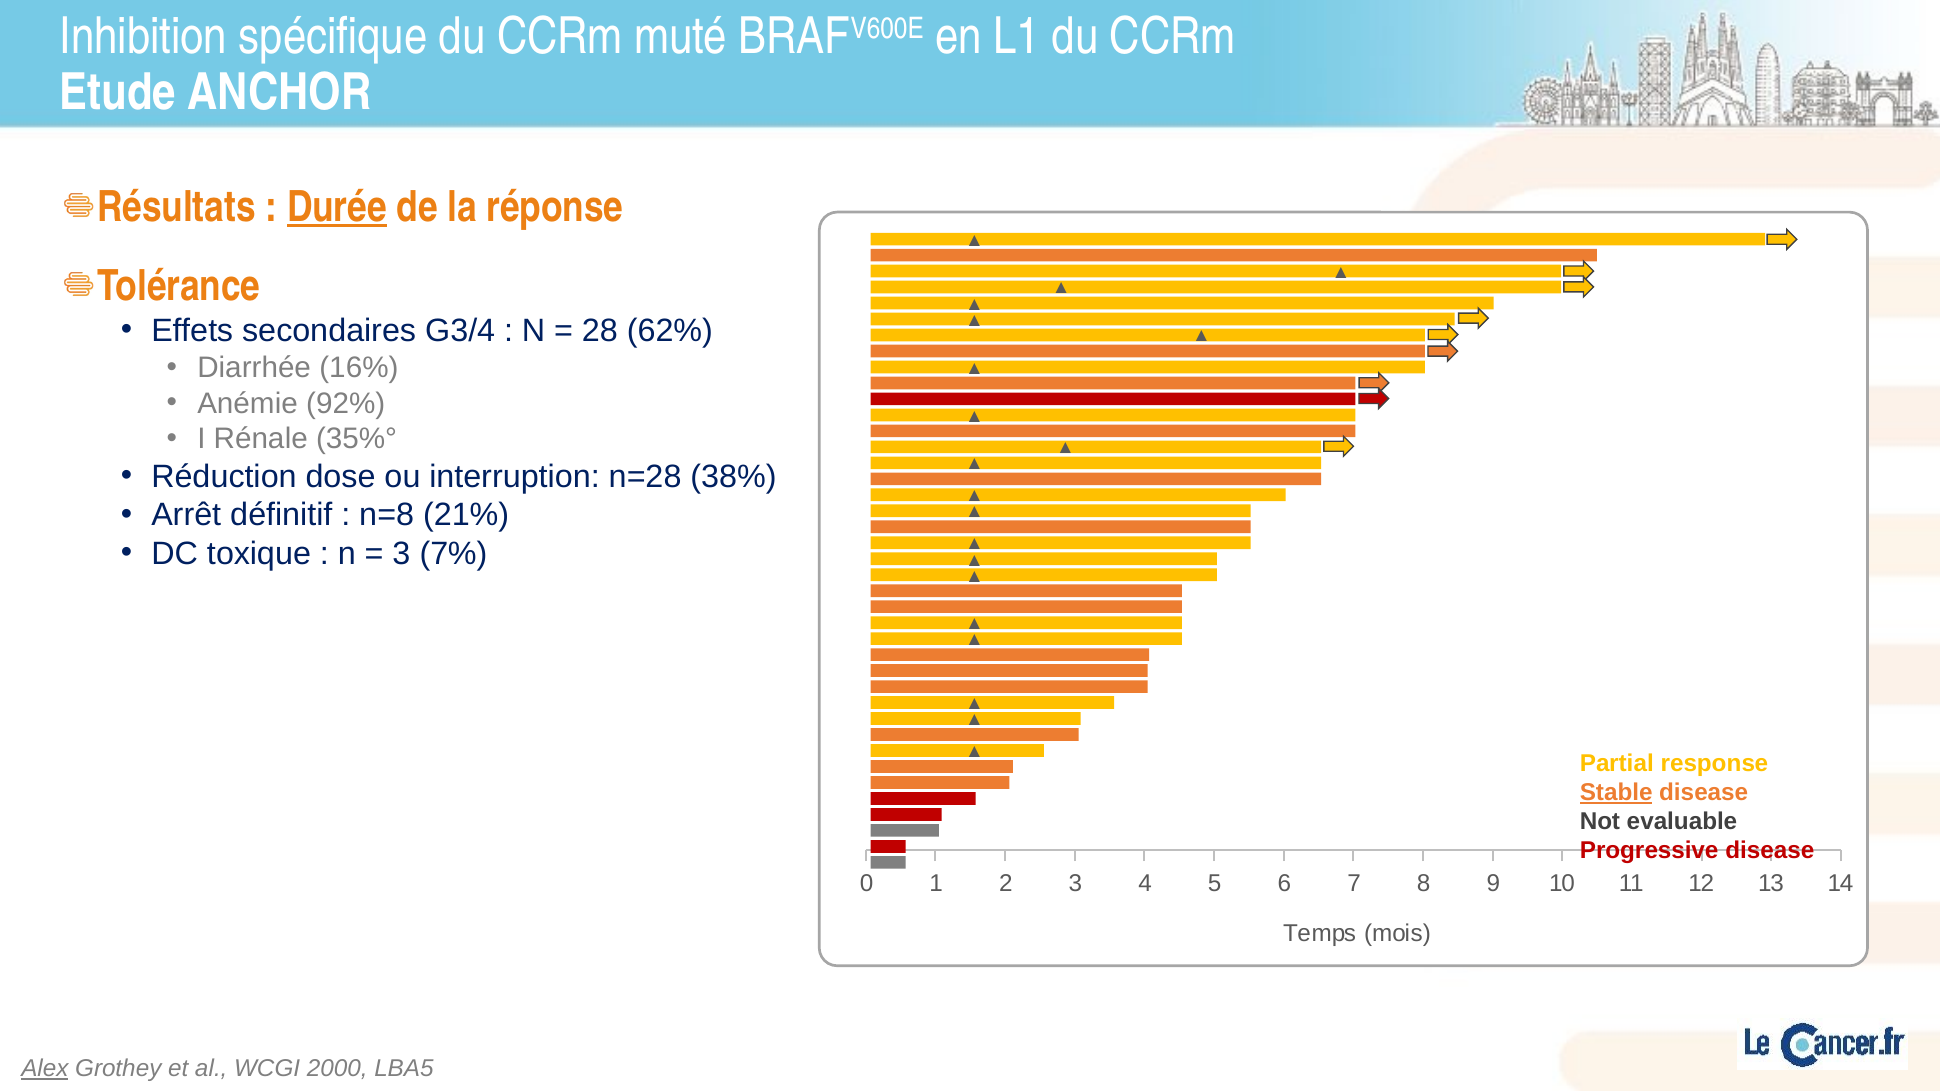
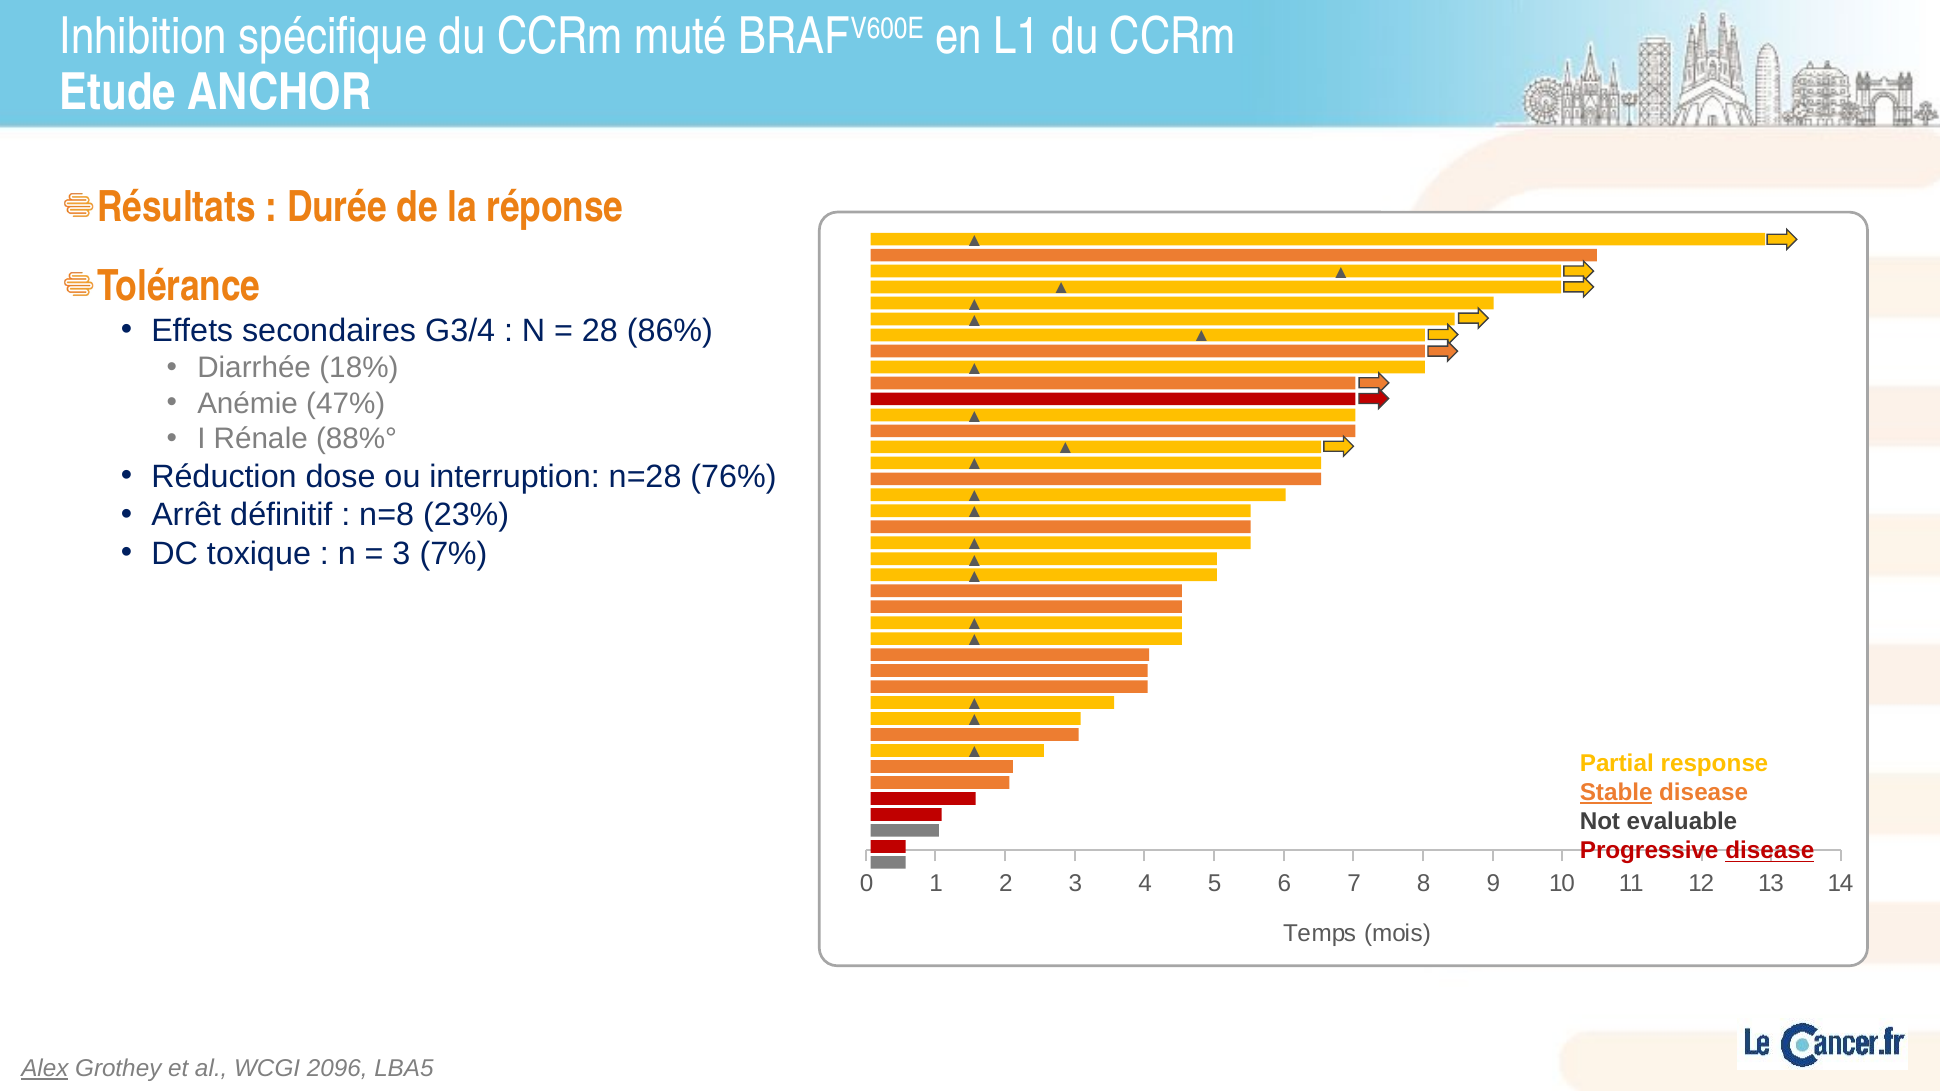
Durée underline: present -> none
62%: 62% -> 86%
16%: 16% -> 18%
92%: 92% -> 47%
35%°: 35%° -> 88%°
38%: 38% -> 76%
21%: 21% -> 23%
disease at (1770, 851) underline: none -> present
2000: 2000 -> 2096
